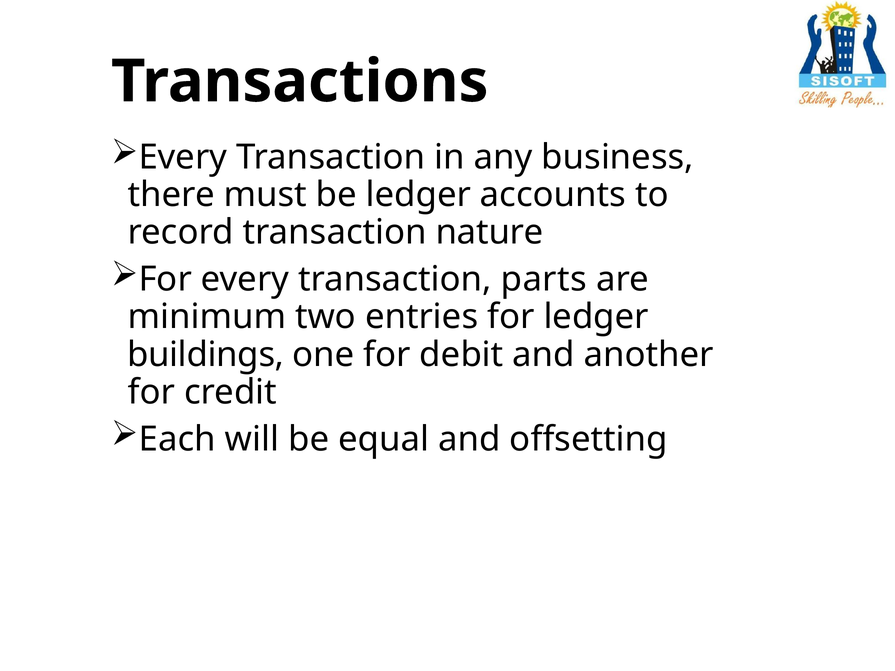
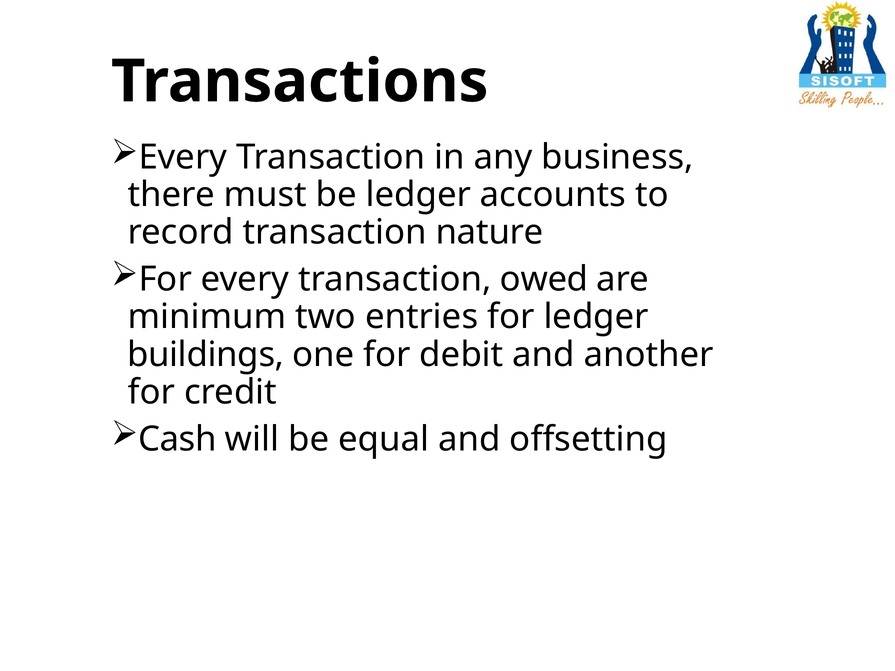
parts: parts -> owed
Each: Each -> Cash
